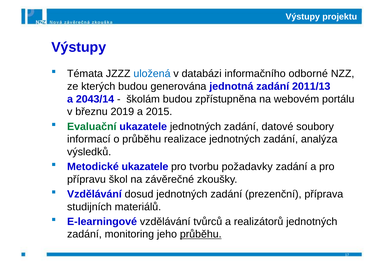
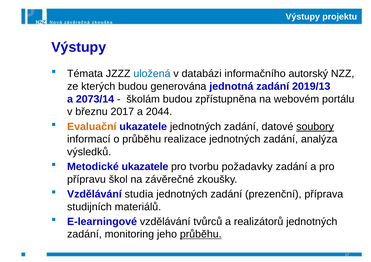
odborné: odborné -> autorský
2011/13: 2011/13 -> 2019/13
2043/14: 2043/14 -> 2073/14
2019: 2019 -> 2017
2015: 2015 -> 2044
Evaluační colour: green -> orange
soubory underline: none -> present
dosud: dosud -> studia
